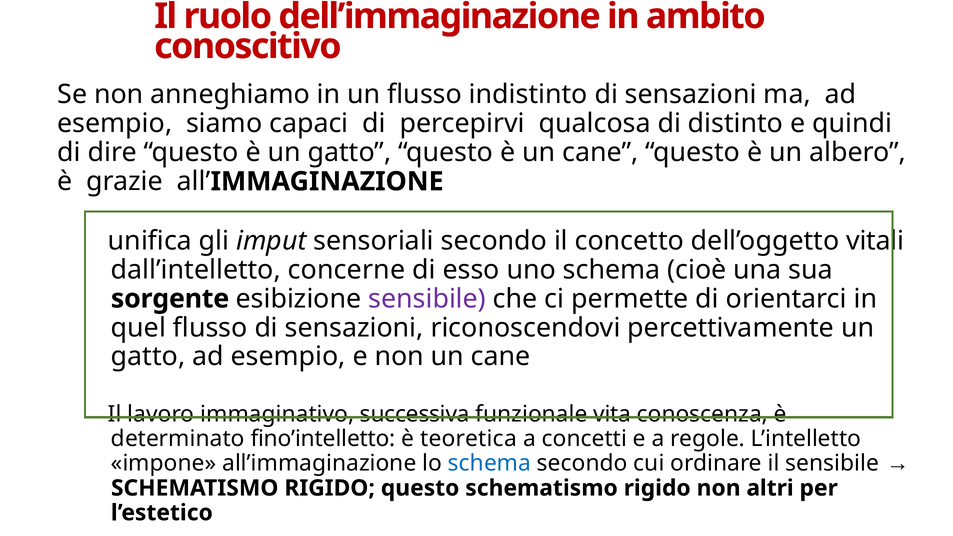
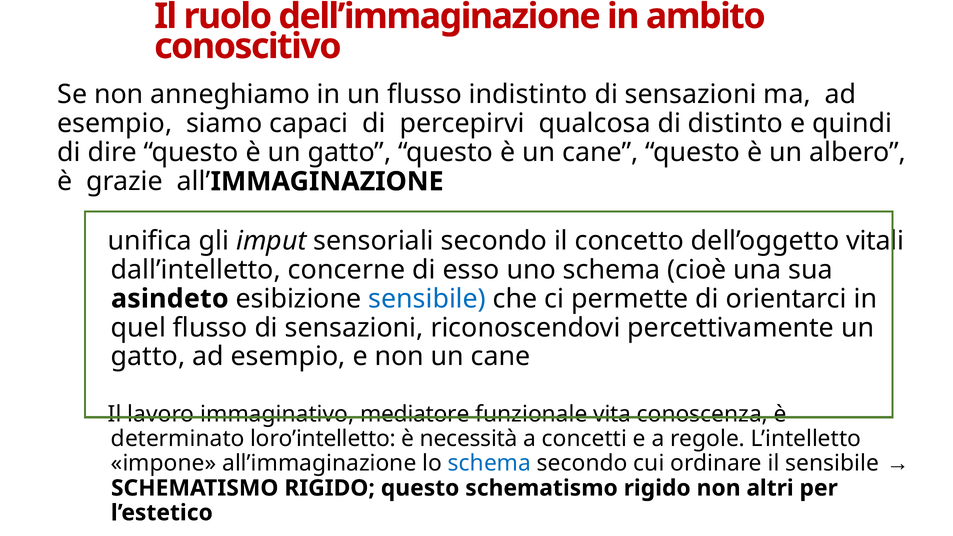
sorgente: sorgente -> asindeto
sensibile at (427, 299) colour: purple -> blue
successiva: successiva -> mediatore
fino’intelletto: fino’intelletto -> loro’intelletto
teoretica: teoretica -> necessità
